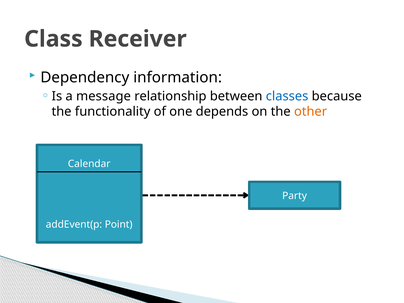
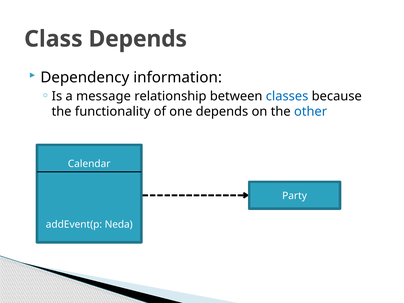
Class Receiver: Receiver -> Depends
other colour: orange -> blue
Point: Point -> Neda
